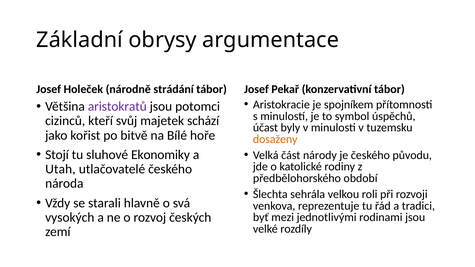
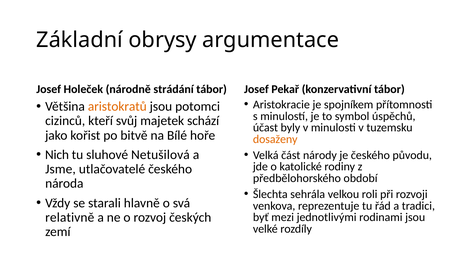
aristokratů colour: purple -> orange
Stojí: Stojí -> Nich
Ekonomiky: Ekonomiky -> Netušilová
Utah: Utah -> Jsme
vysokých: vysokých -> relativně
